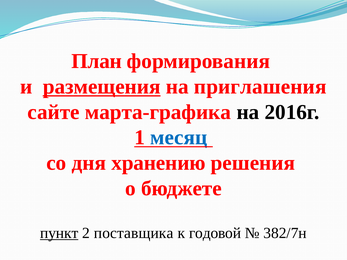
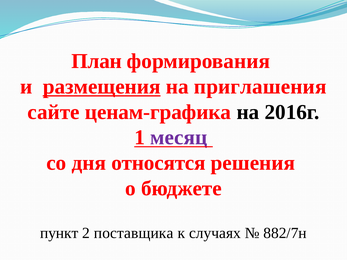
марта-графика: марта-графика -> ценам-графика
месяц colour: blue -> purple
хранению: хранению -> относятся
пункт underline: present -> none
годовой: годовой -> случаях
382/7н: 382/7н -> 882/7н
